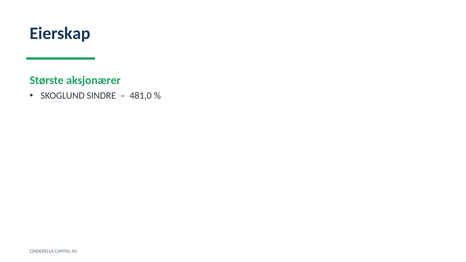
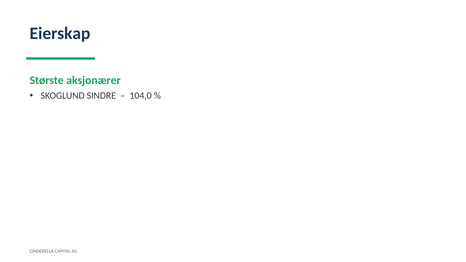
481,0: 481,0 -> 104,0
